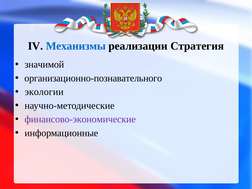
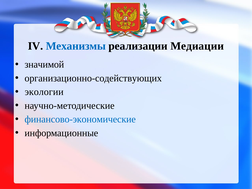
Стратегия: Стратегия -> Медиации
организационно-познавательного: организационно-познавательного -> организационно-содействующих
финансово-экономические colour: purple -> blue
